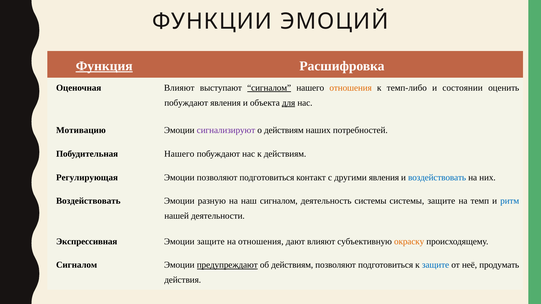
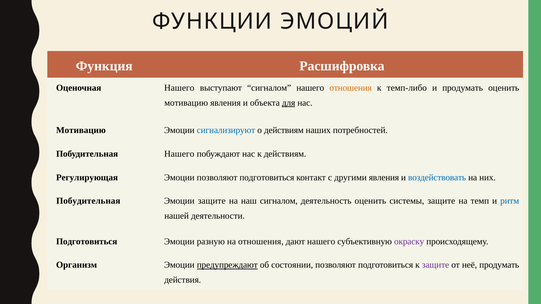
Функция underline: present -> none
Оценочная Влияют: Влияют -> Нашего
сигналом at (269, 88) underline: present -> none
и состоянии: состоянии -> продумать
побуждают at (186, 103): побуждают -> мотивацию
сигнализируют colour: purple -> blue
Воздействовать at (88, 201): Воздействовать -> Побудительная
Эмоции разную: разную -> защите
деятельность системы: системы -> оценить
Экспрессивная at (87, 242): Экспрессивная -> Подготовиться
Эмоции защите: защите -> разную
дают влияют: влияют -> нашего
окраску colour: orange -> purple
Сигналом at (77, 265): Сигналом -> Организм
об действиям: действиям -> состоянии
защите at (436, 265) colour: blue -> purple
